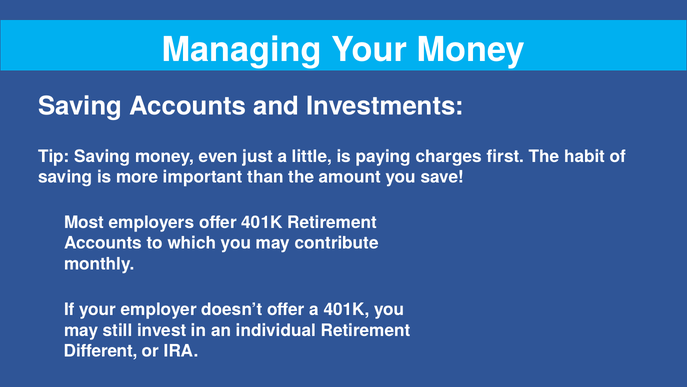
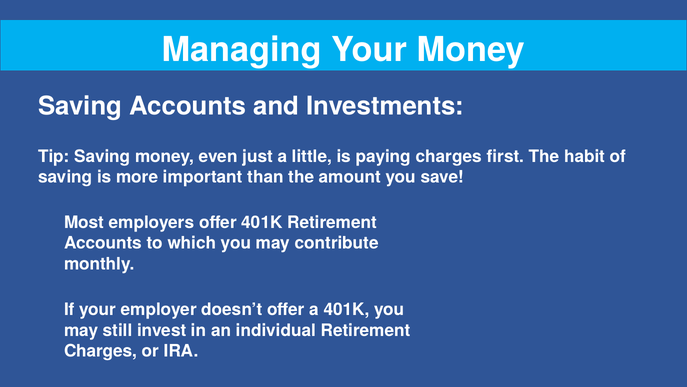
Different at (101, 351): Different -> Charges
